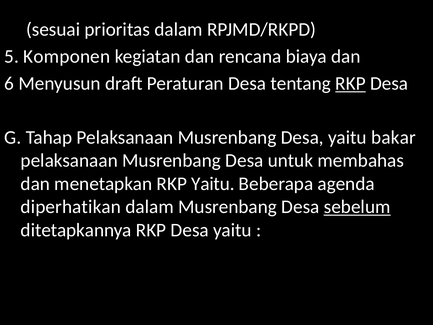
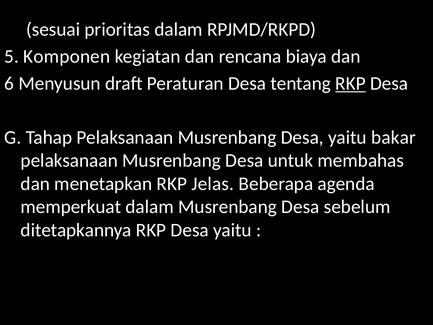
RKP Yaitu: Yaitu -> Jelas
diperhatikan: diperhatikan -> memperkuat
sebelum underline: present -> none
